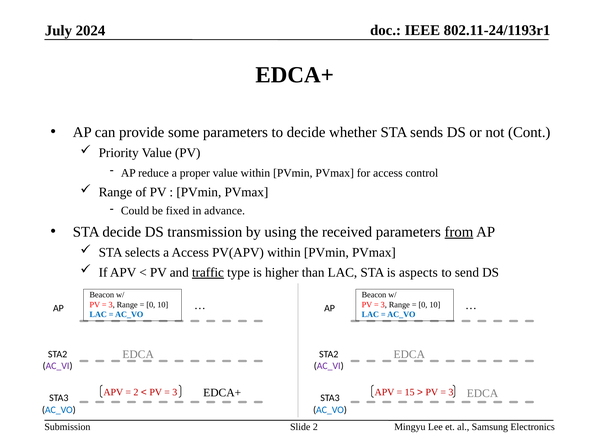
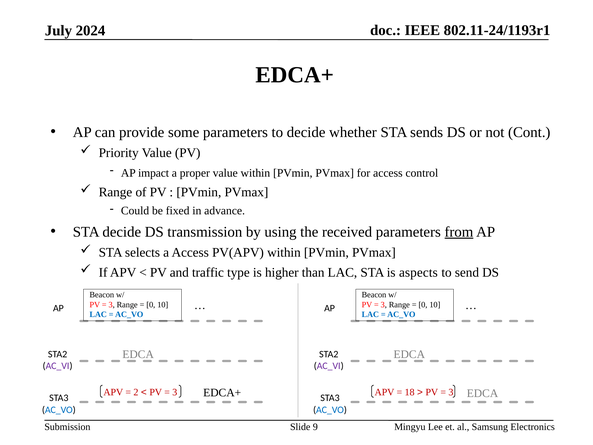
reduce: reduce -> impact
traffic underline: present -> none
15: 15 -> 18
Slide 2: 2 -> 9
